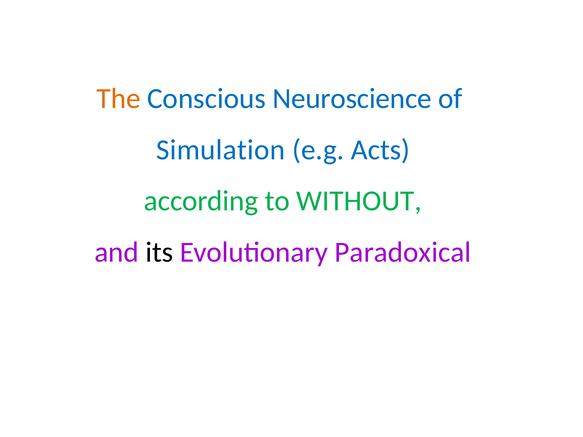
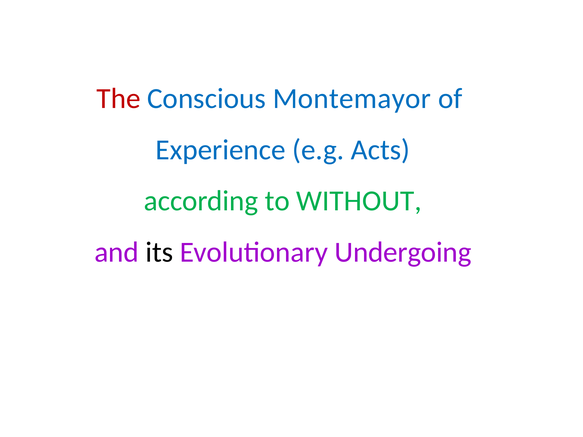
The colour: orange -> red
Neuroscience: Neuroscience -> Montemayor
Simulation: Simulation -> Experience
Paradoxical: Paradoxical -> Undergoing
